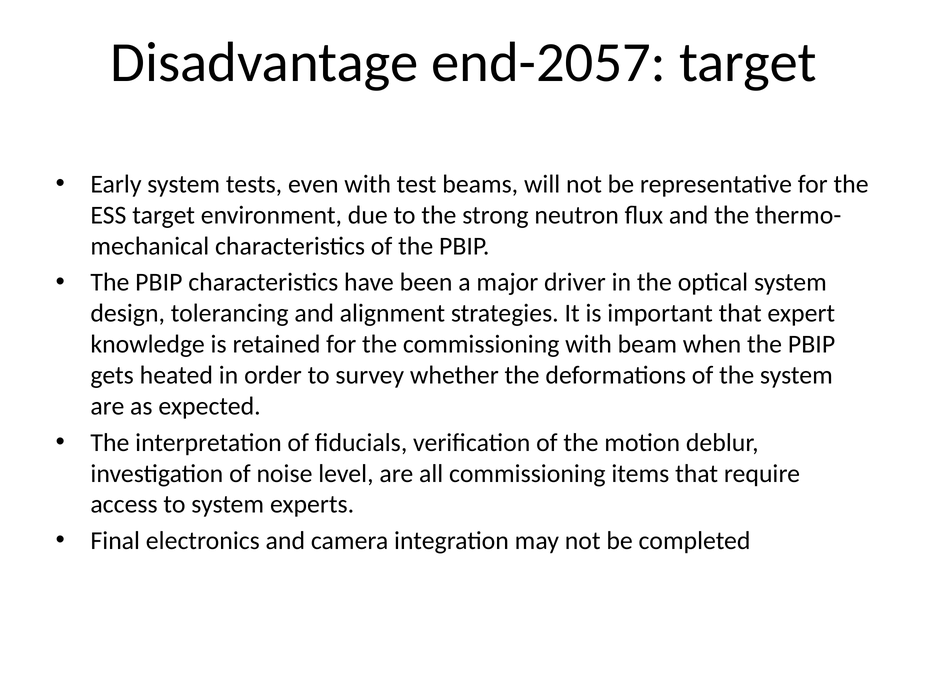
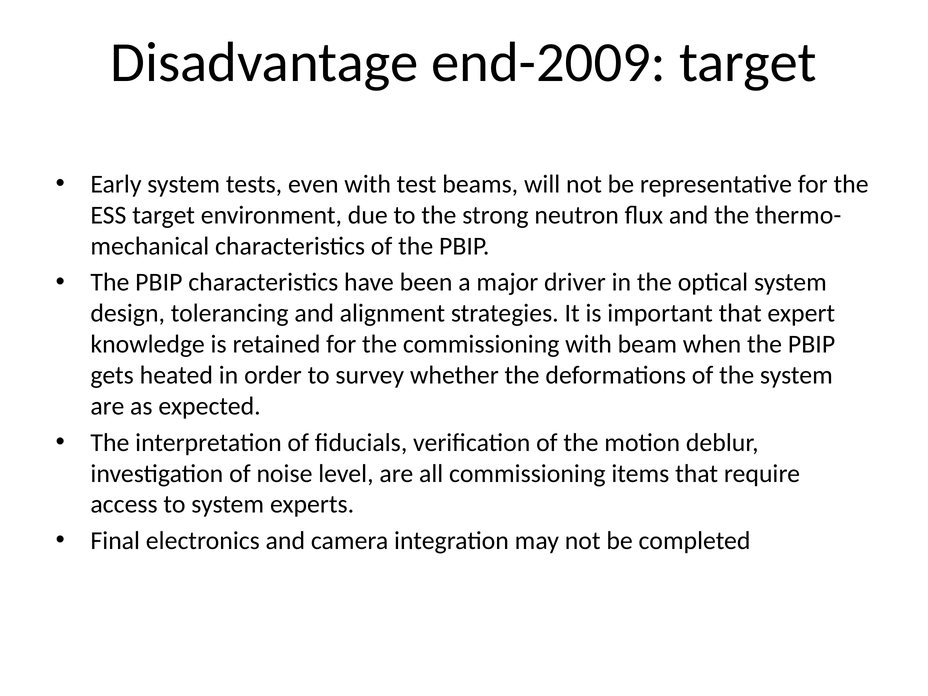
end-2057: end-2057 -> end-2009
